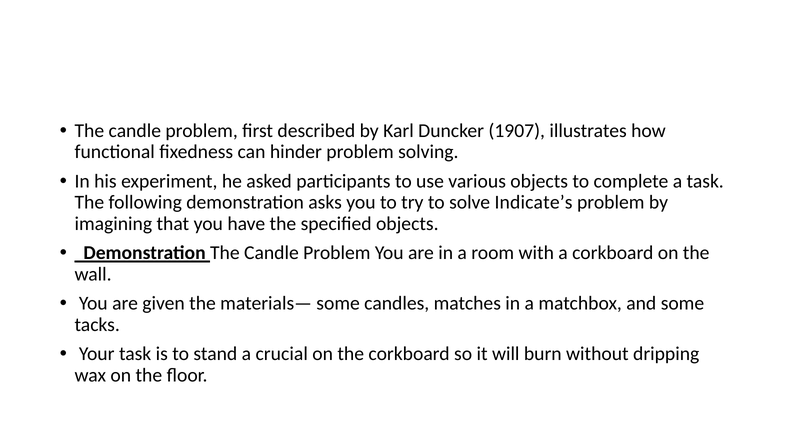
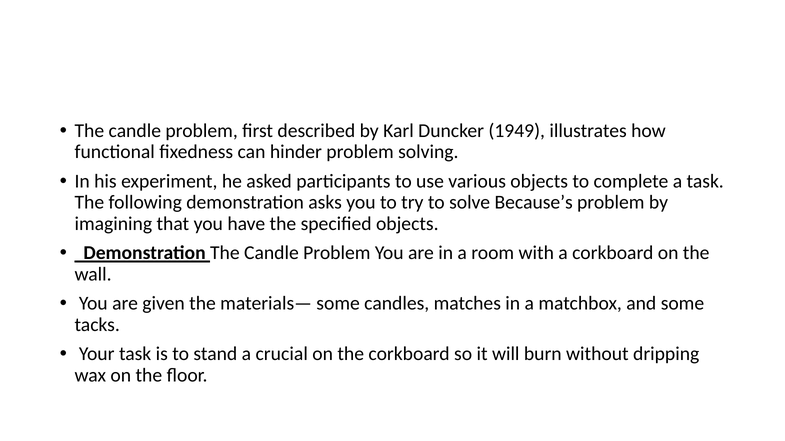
1907: 1907 -> 1949
Indicate’s: Indicate’s -> Because’s
